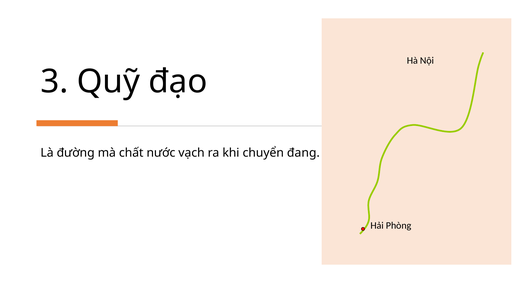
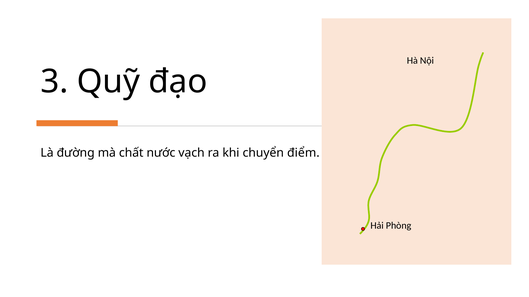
đang: đang -> điểm
